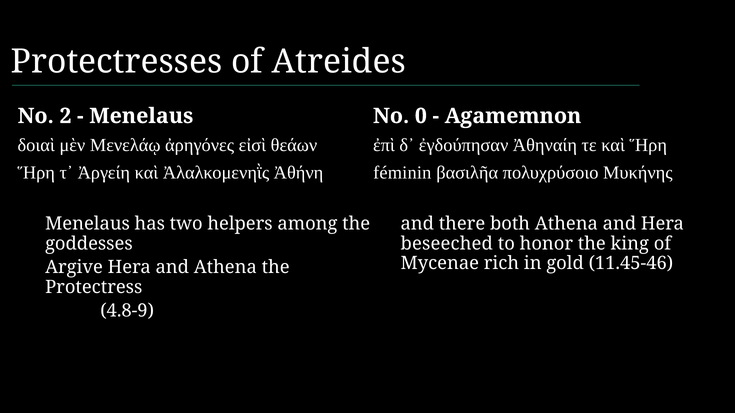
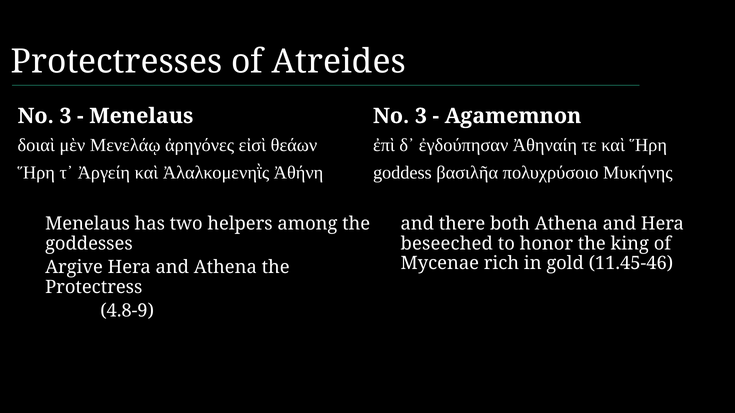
2 at (65, 116): 2 -> 3
0 at (421, 116): 0 -> 3
féminin: féminin -> goddess
